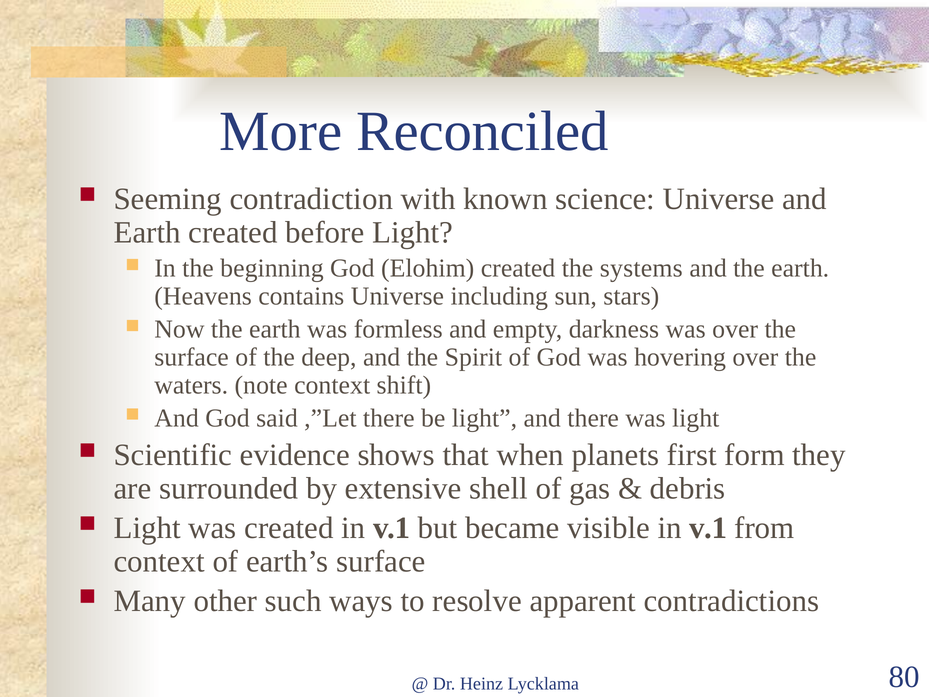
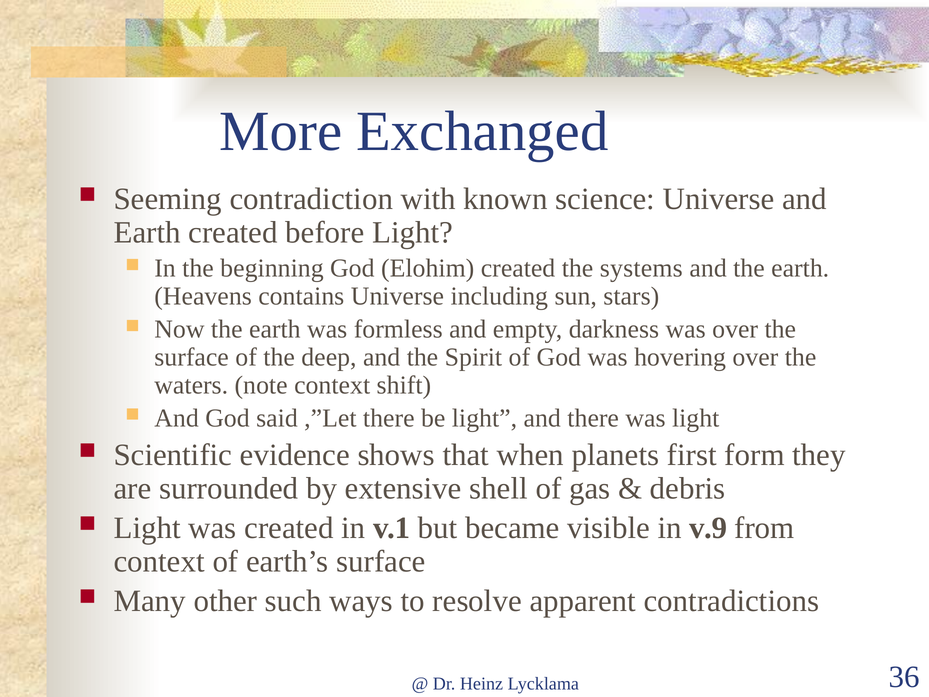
Reconciled: Reconciled -> Exchanged
visible in v.1: v.1 -> v.9
80: 80 -> 36
